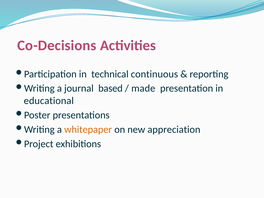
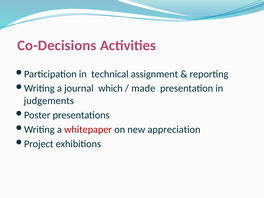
continuous: continuous -> assignment
based: based -> which
educational: educational -> judgements
whitepaper colour: orange -> red
